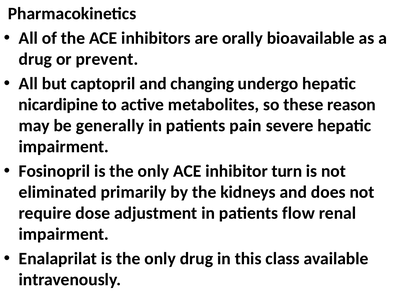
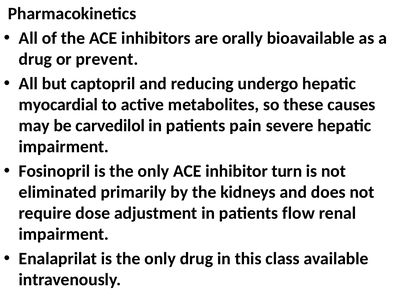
changing: changing -> reducing
nicardipine: nicardipine -> myocardial
reason: reason -> causes
generally: generally -> carvedilol
